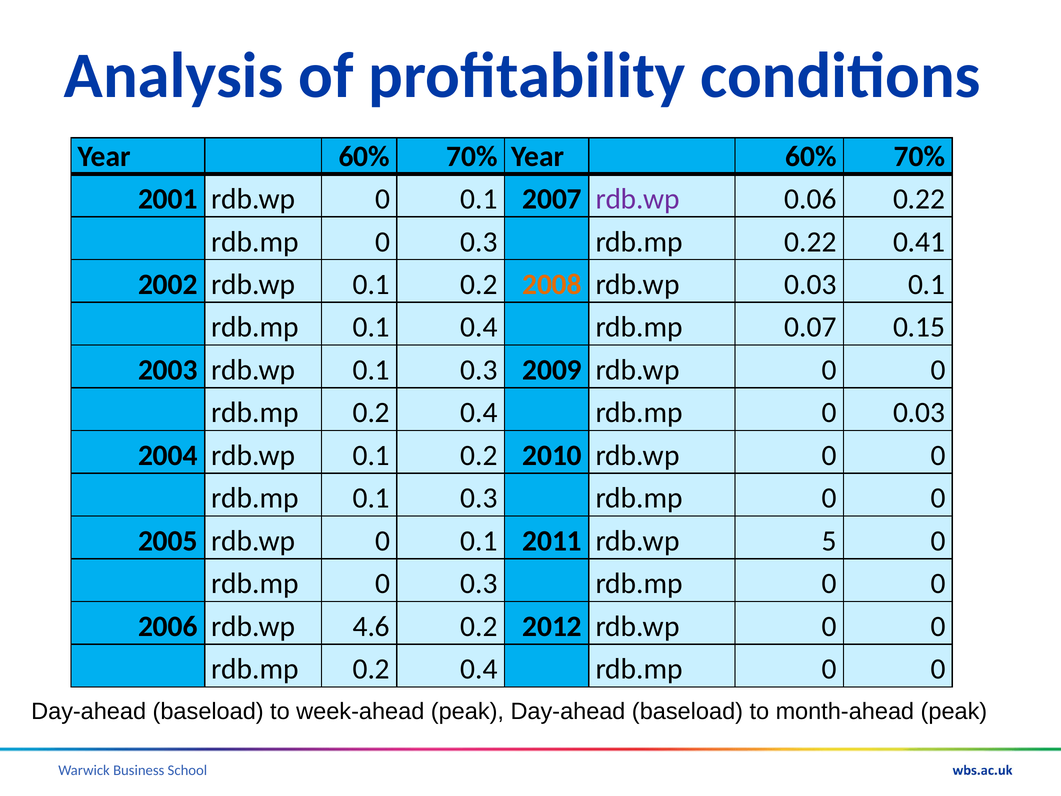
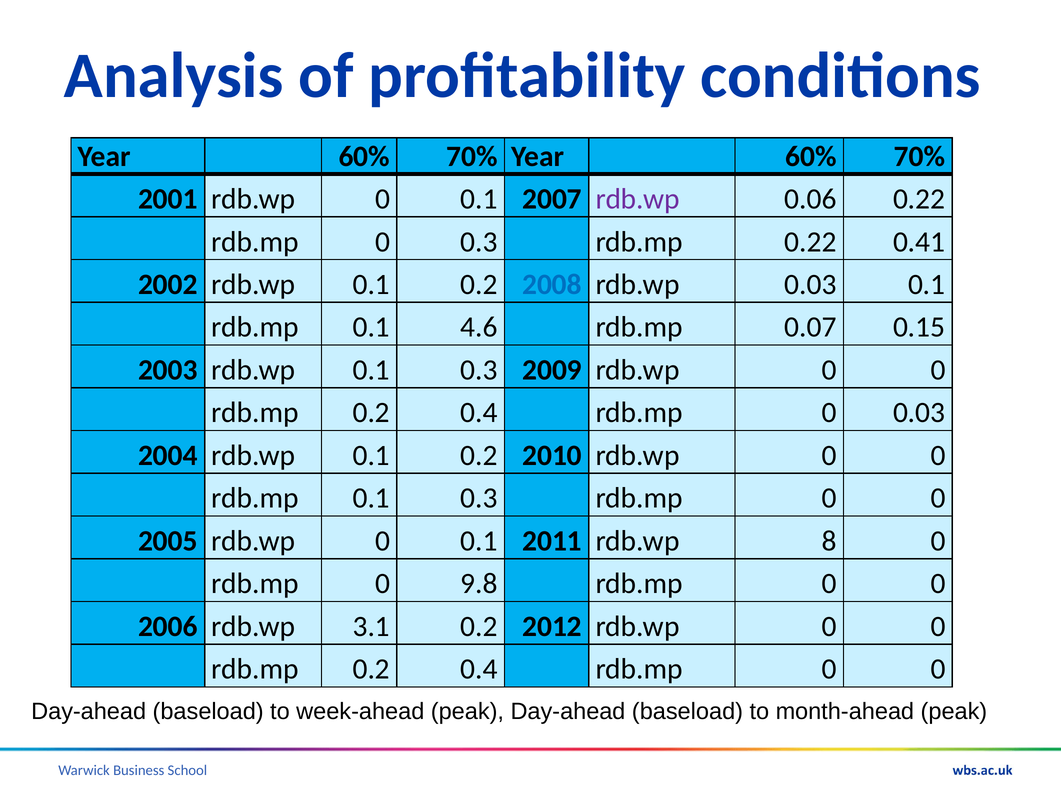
2008 colour: orange -> blue
0.1 0.4: 0.4 -> 4.6
5: 5 -> 8
0.3 at (479, 584): 0.3 -> 9.8
4.6: 4.6 -> 3.1
